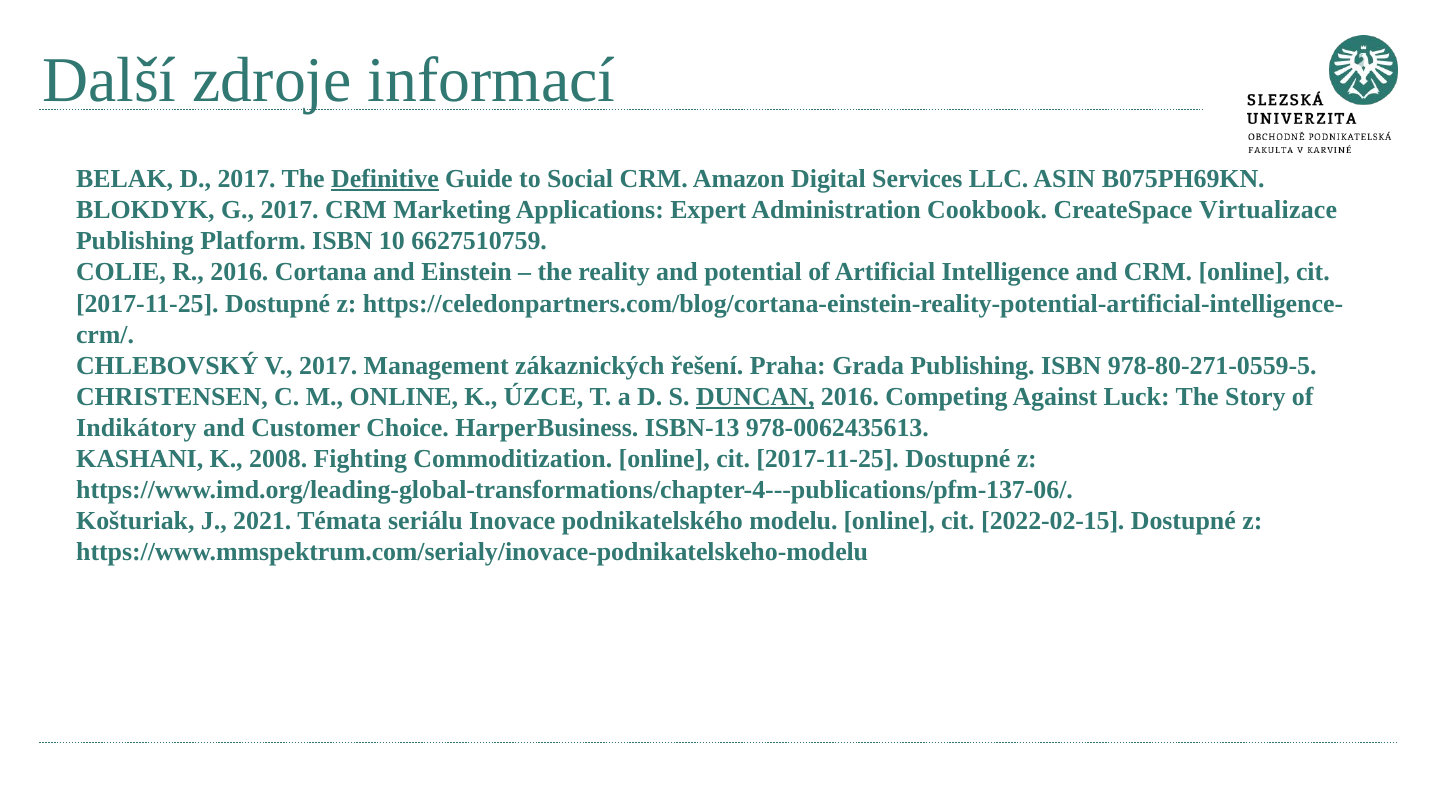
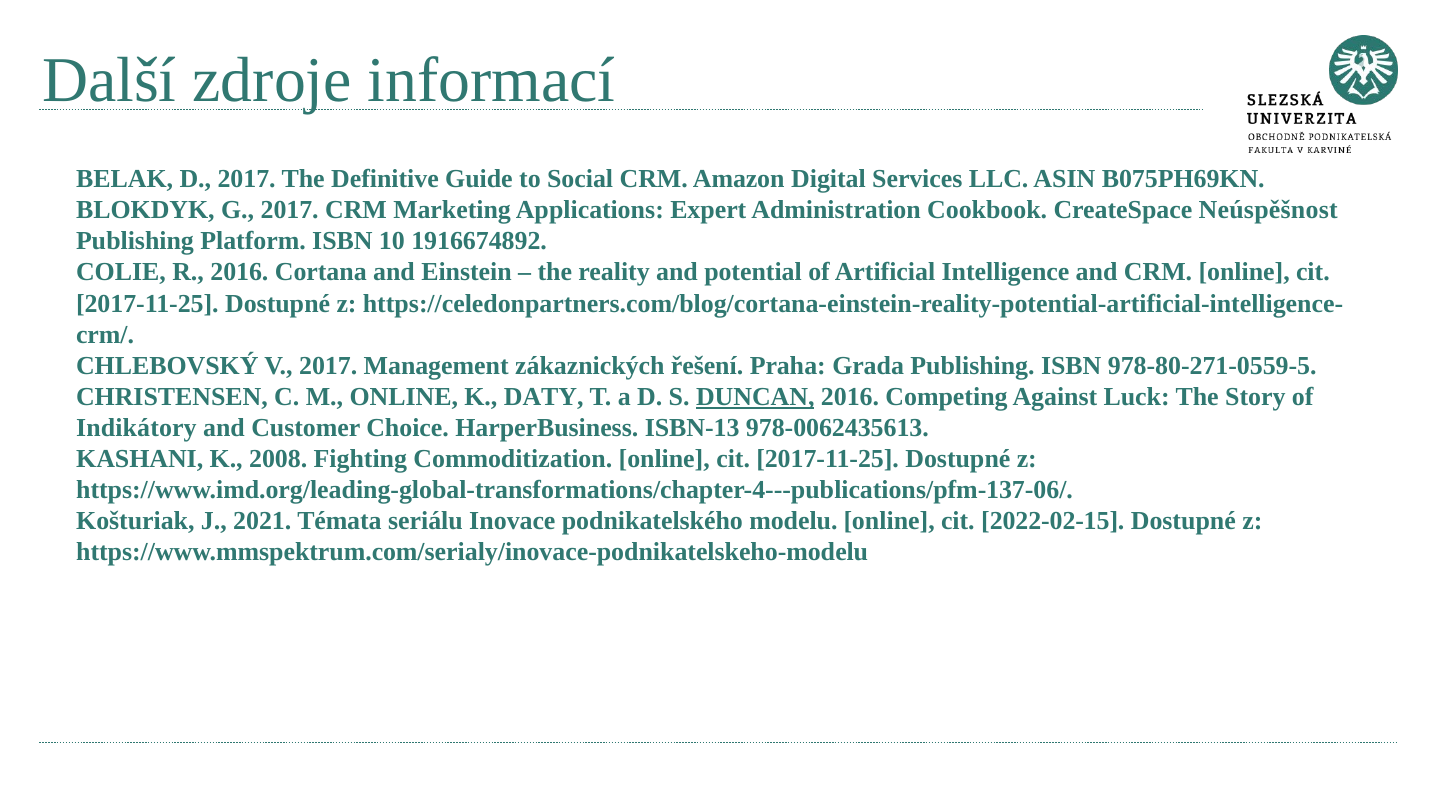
Definitive underline: present -> none
Virtualizace: Virtualizace -> Neúspěšnost
6627510759: 6627510759 -> 1916674892
ÚZCE: ÚZCE -> DATY
